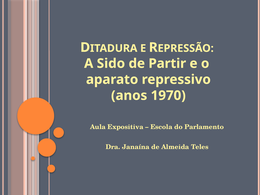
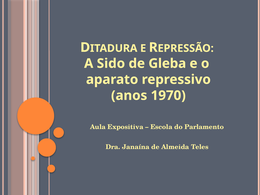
Partir: Partir -> Gleba
